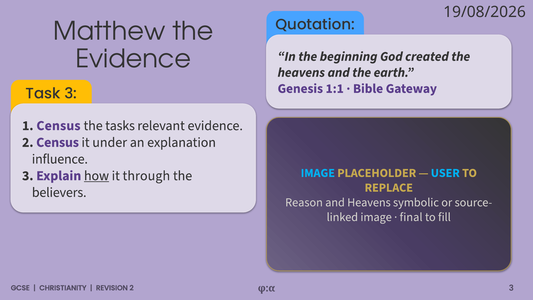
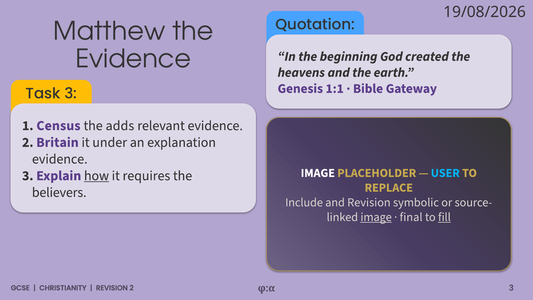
tasks: tasks -> adds
2 Census: Census -> Britain
influence at (60, 159): influence -> evidence
IMAGE at (318, 173) colour: light blue -> white
through: through -> requires
Reason: Reason -> Include
and Heavens: Heavens -> Revision
image at (376, 217) underline: none -> present
fill underline: none -> present
